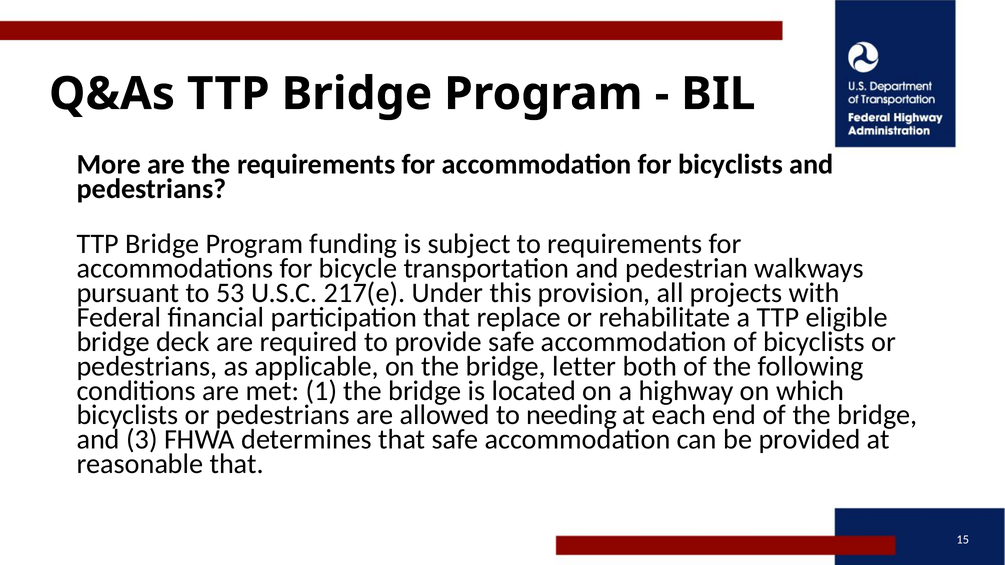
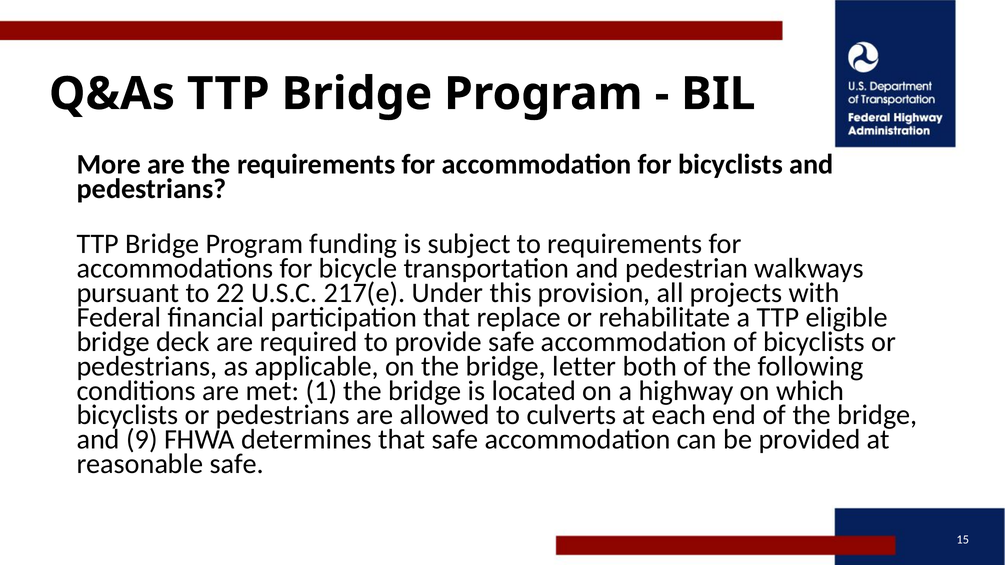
53: 53 -> 22
needing: needing -> culverts
3: 3 -> 9
reasonable that: that -> safe
